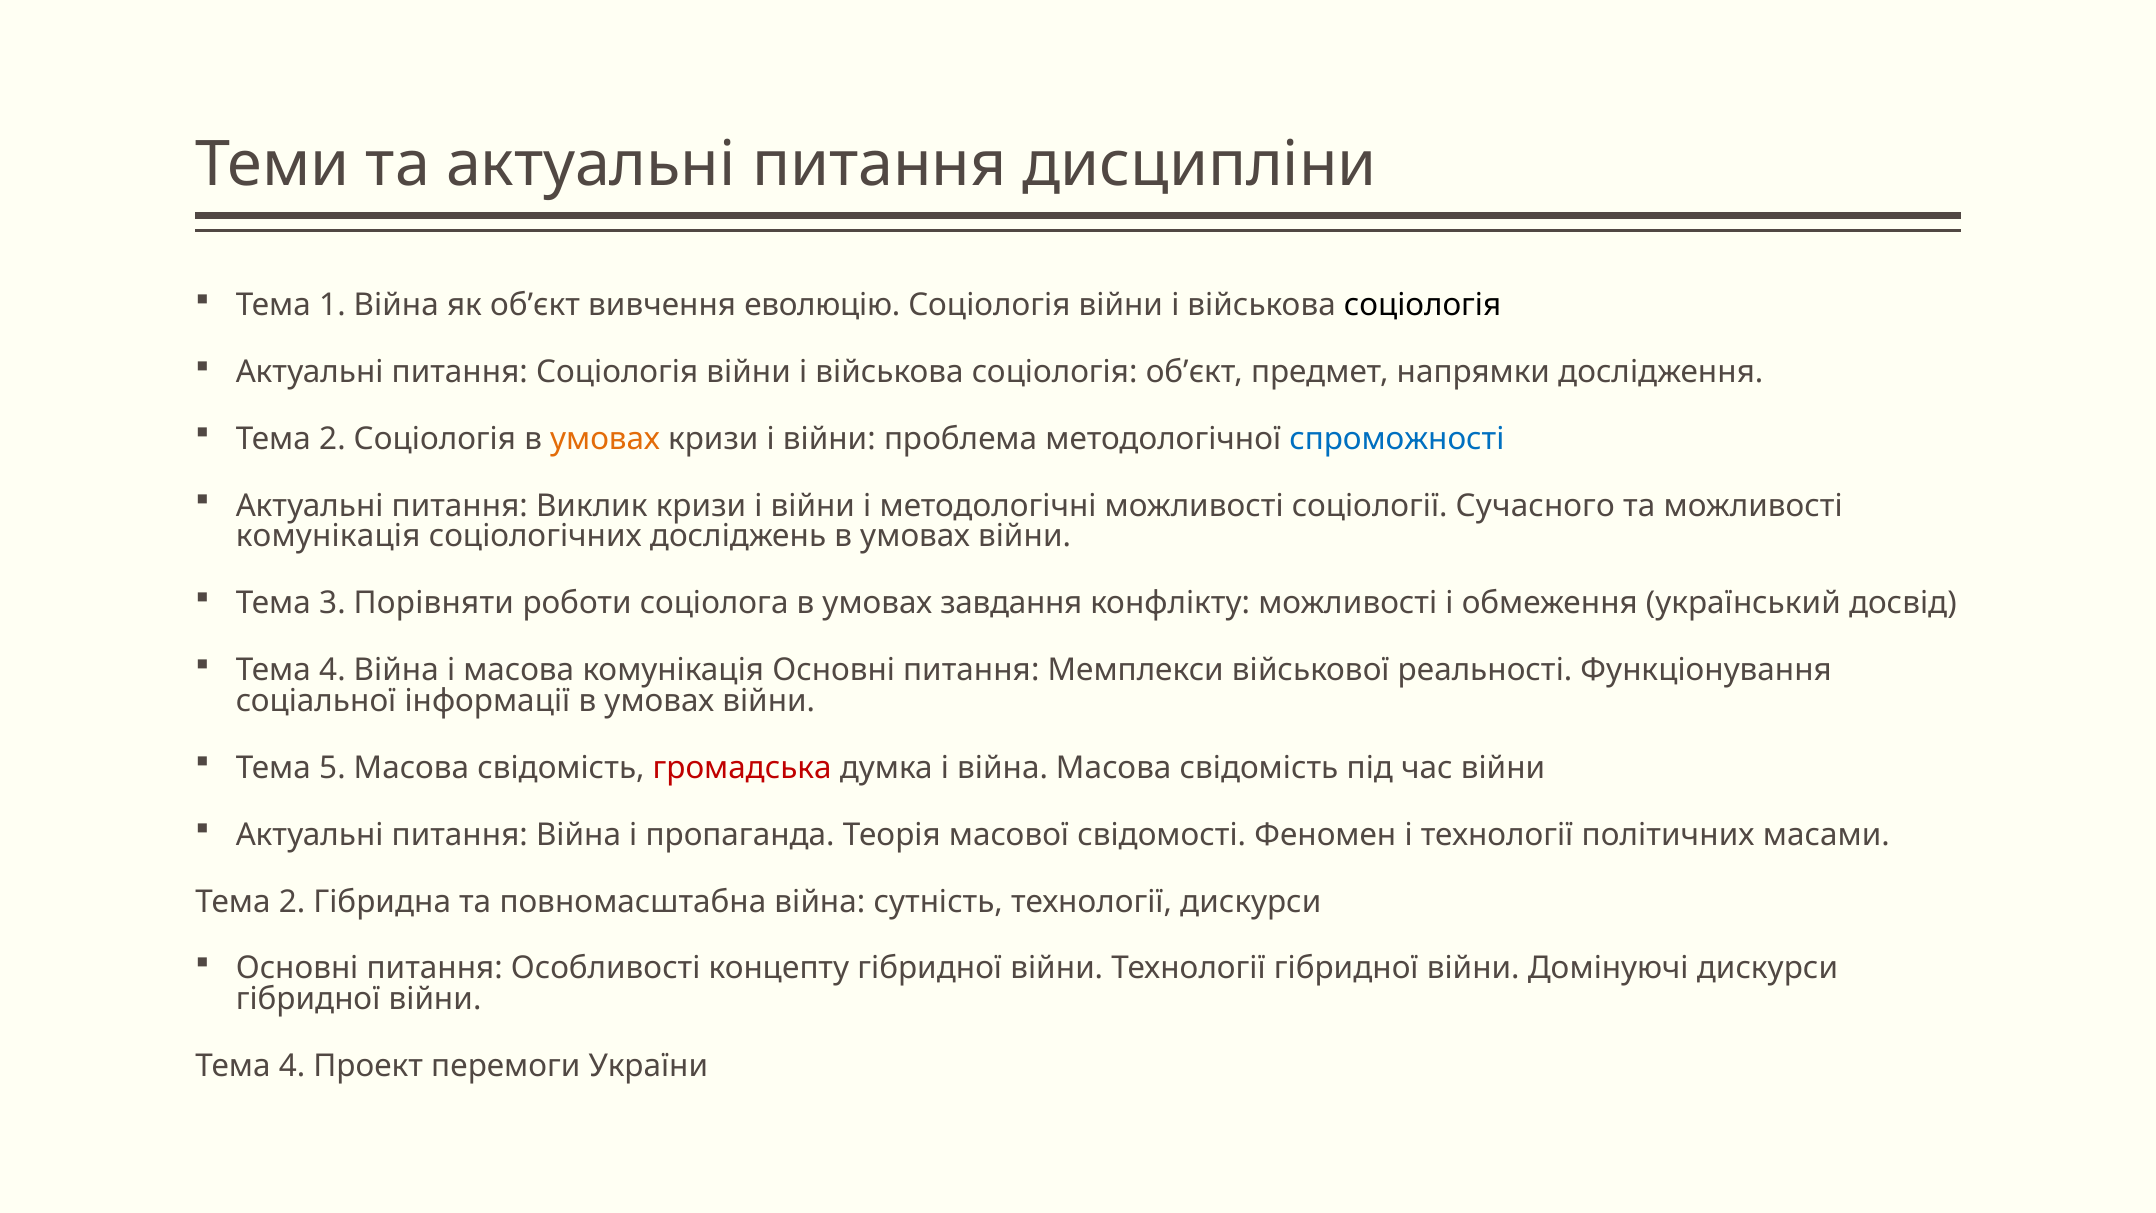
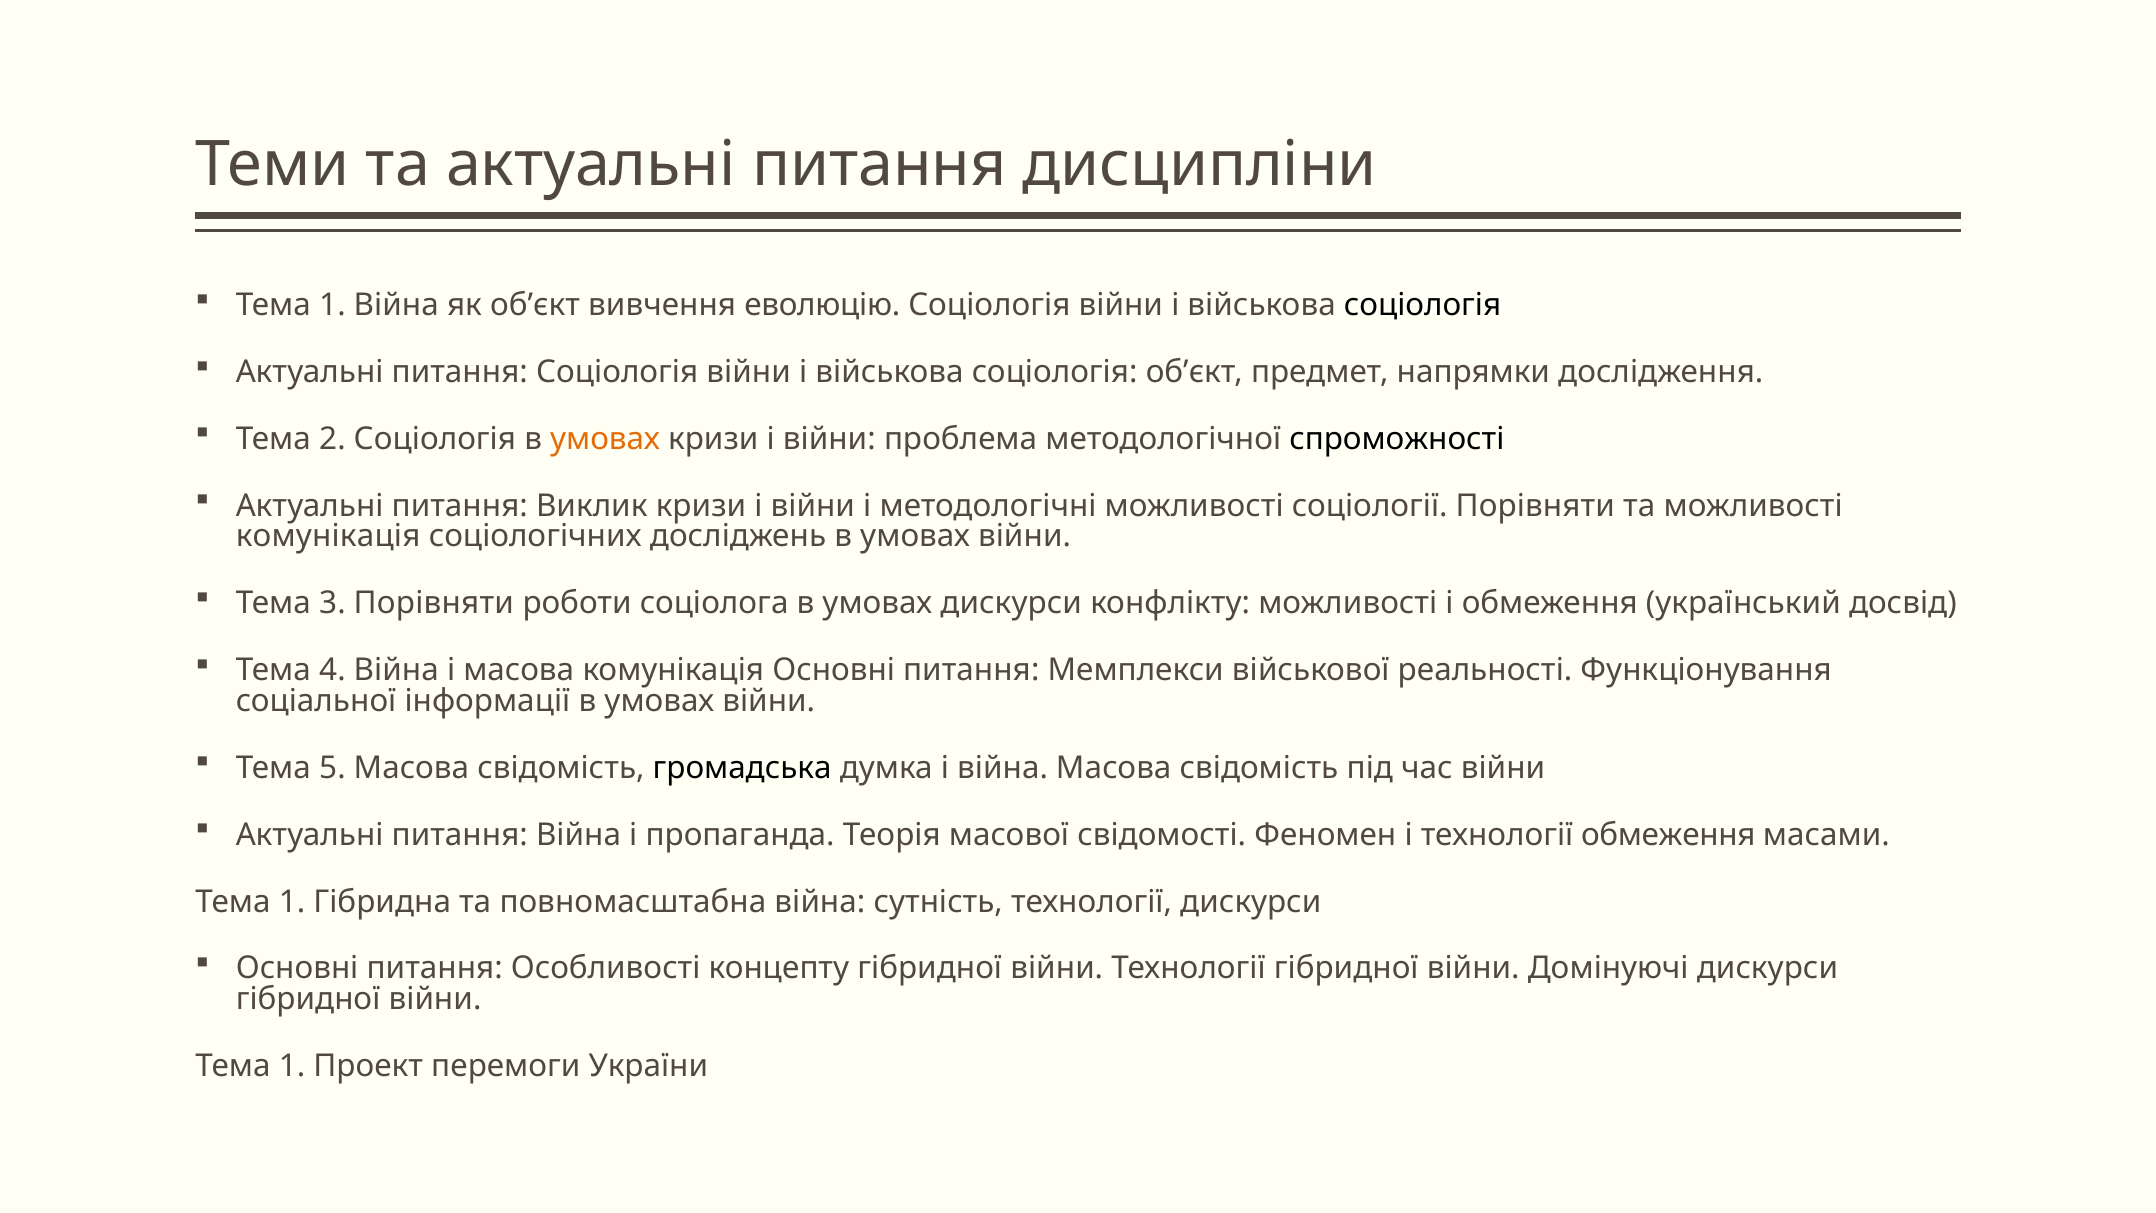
спроможності colour: blue -> black
соціології Сучасного: Сучасного -> Порівняти
умовах завдання: завдання -> дискурси
громадська colour: red -> black
технології політичних: політичних -> обмеження
2 at (292, 902): 2 -> 1
4 at (292, 1066): 4 -> 1
